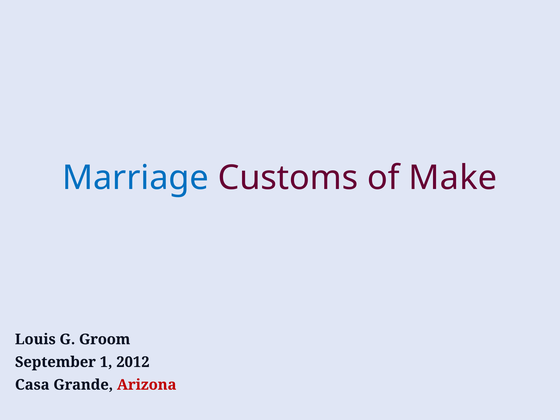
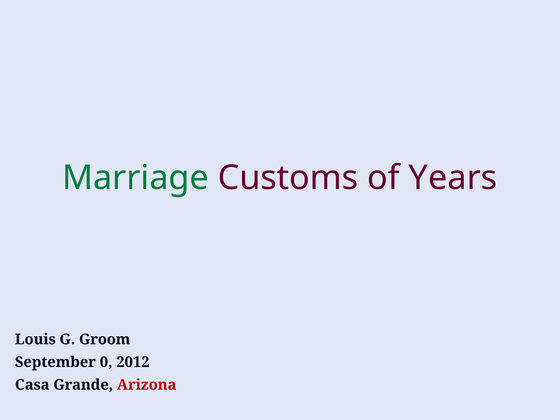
Marriage colour: blue -> green
Make: Make -> Years
1: 1 -> 0
